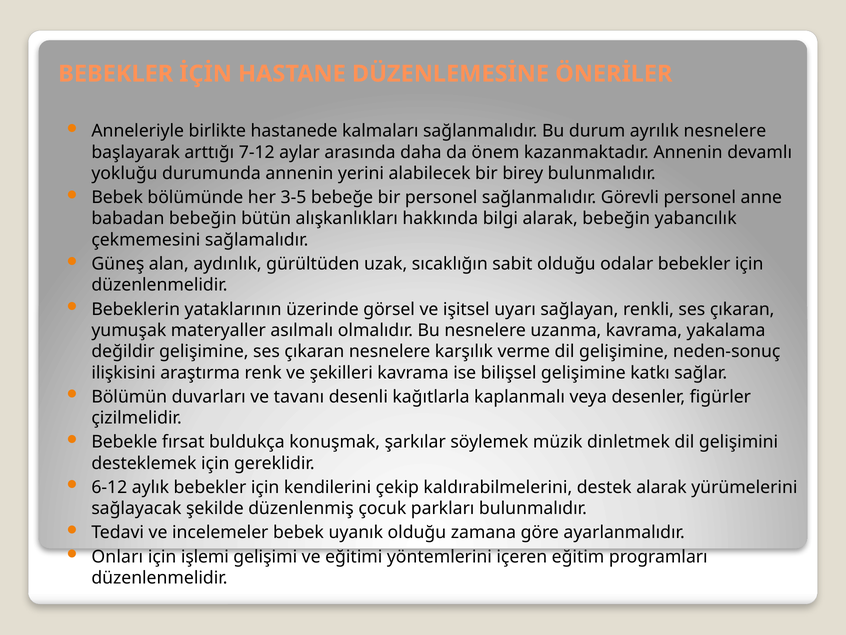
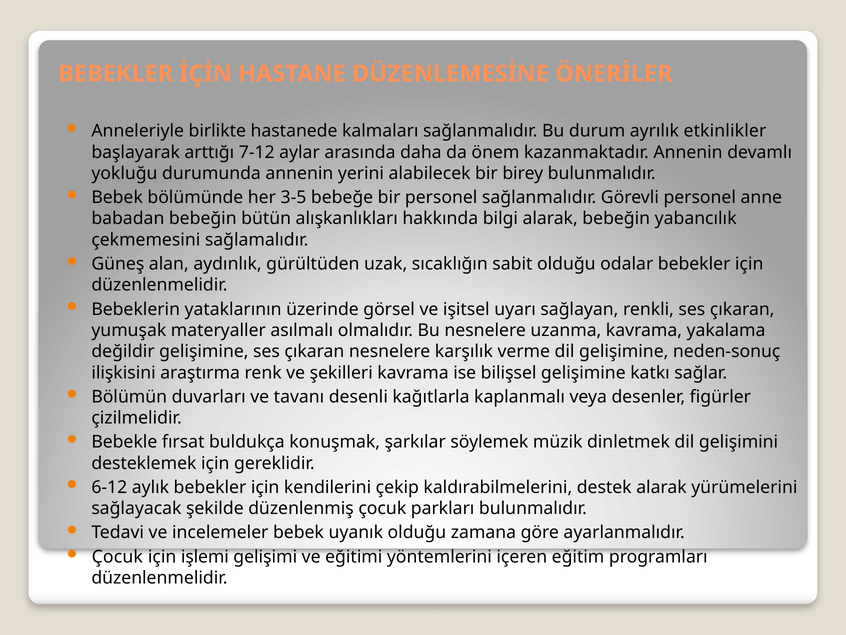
ayrılık nesnelere: nesnelere -> etkinlikler
Onları at (117, 556): Onları -> Çocuk
